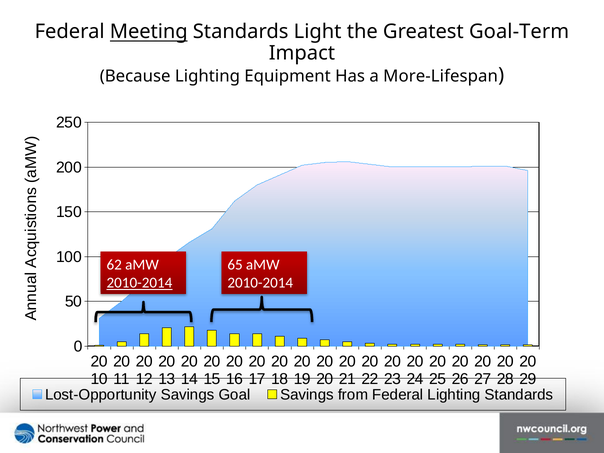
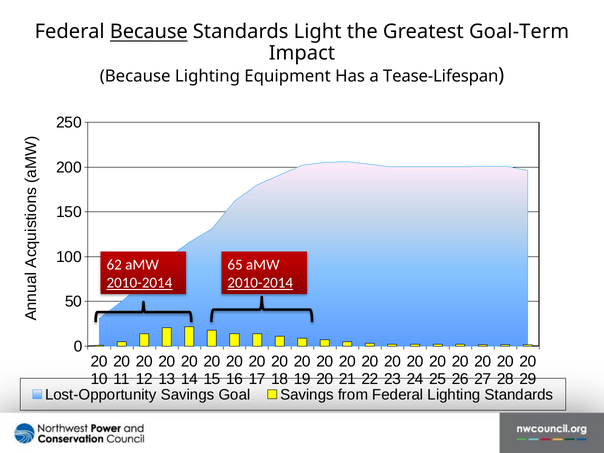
Federal Meeting: Meeting -> Because
More-Lifespan: More-Lifespan -> Tease-Lifespan
2010-2014 at (260, 283) underline: none -> present
